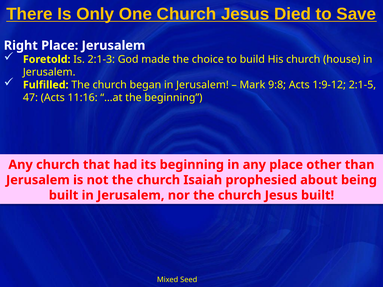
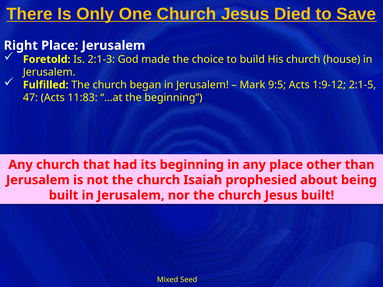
9:8: 9:8 -> 9:5
11:16: 11:16 -> 11:83
